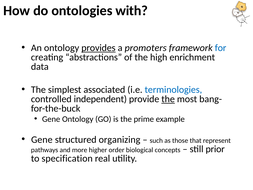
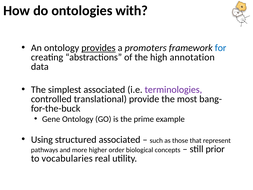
enrichment: enrichment -> annotation
terminologies colour: blue -> purple
independent: independent -> translational
the at (168, 99) underline: present -> none
Gene at (42, 139): Gene -> Using
structured organizing: organizing -> associated
specification: specification -> vocabularies
